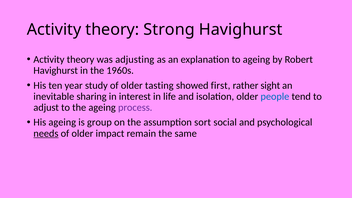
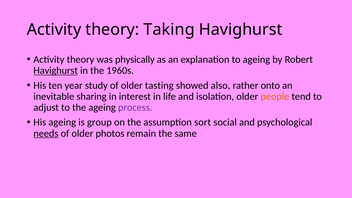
Strong: Strong -> Taking
adjusting: adjusting -> physically
Havighurst at (56, 71) underline: none -> present
first: first -> also
sight: sight -> onto
people colour: blue -> orange
impact: impact -> photos
